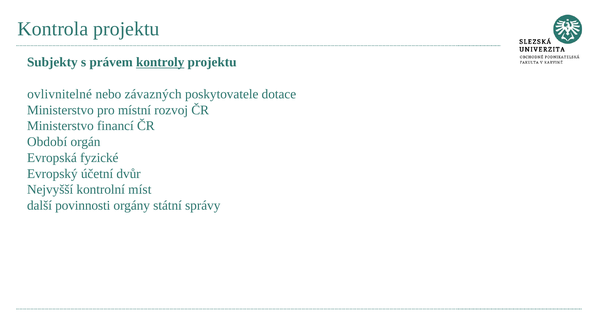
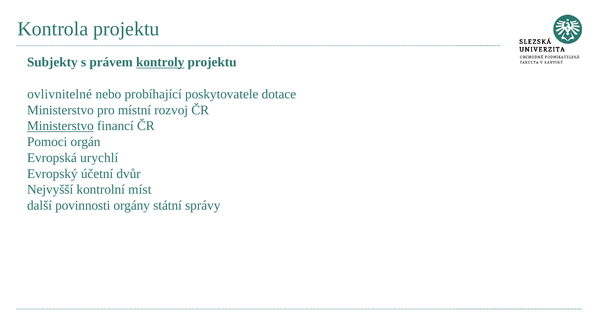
závazných: závazných -> probíhající
Ministerstvo at (60, 126) underline: none -> present
Období: Období -> Pomoci
fyzické: fyzické -> urychlí
